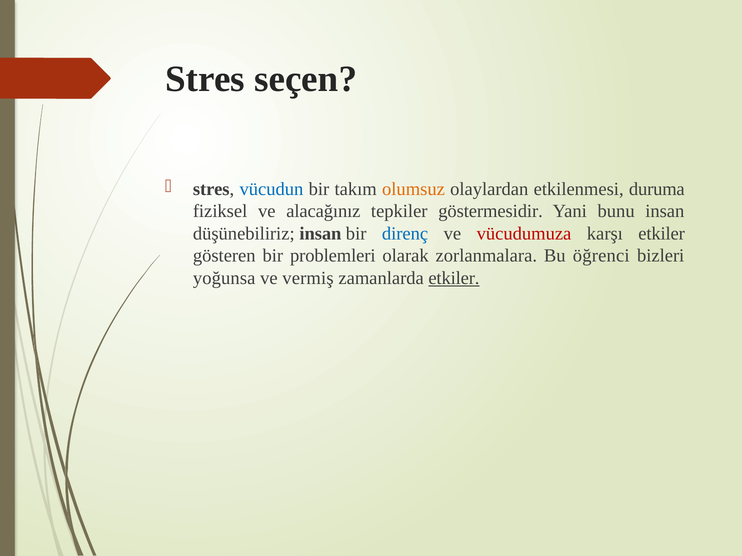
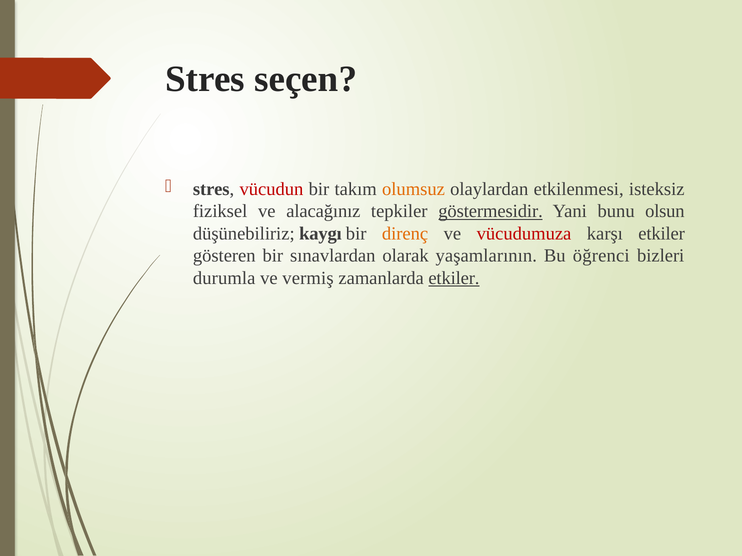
vücudun colour: blue -> red
duruma: duruma -> isteksiz
göstermesidir underline: none -> present
bunu insan: insan -> olsun
düşünebiliriz insan: insan -> kaygı
direnç colour: blue -> orange
problemleri: problemleri -> sınavlardan
zorlanmalara: zorlanmalara -> yaşamlarının
yoğunsa: yoğunsa -> durumla
